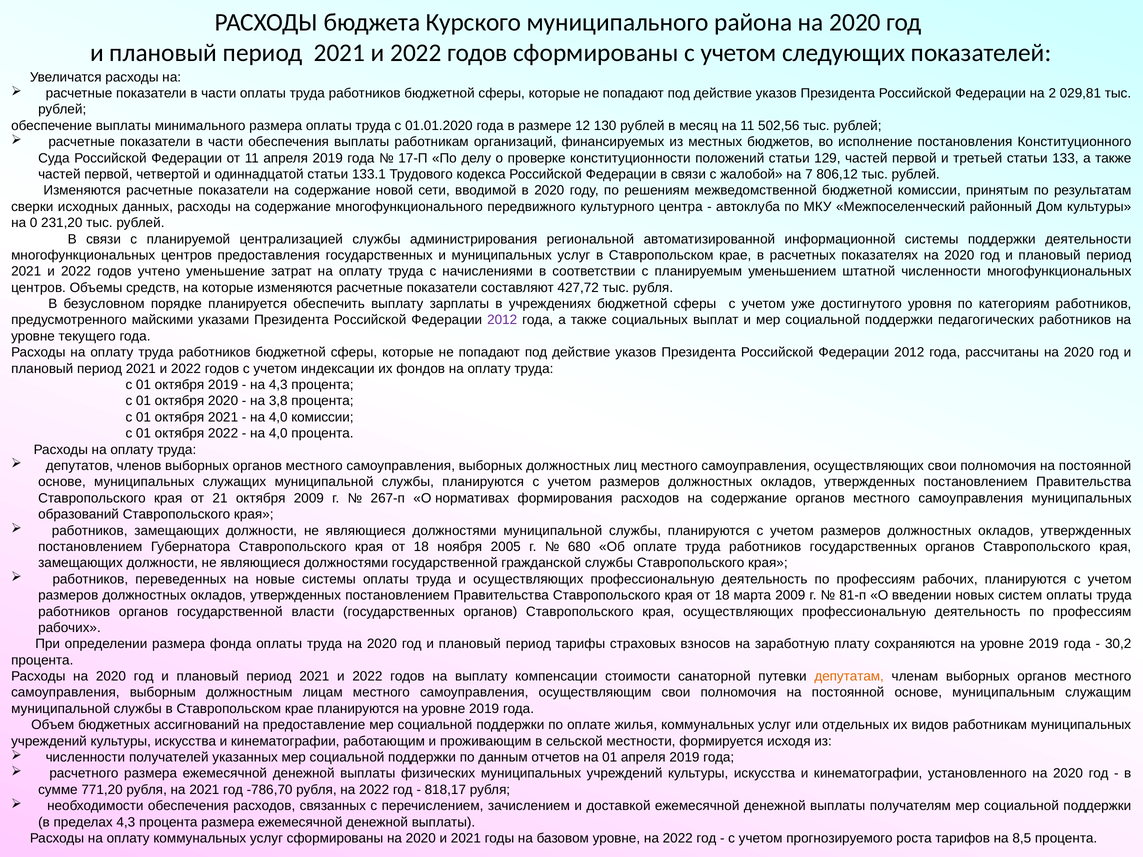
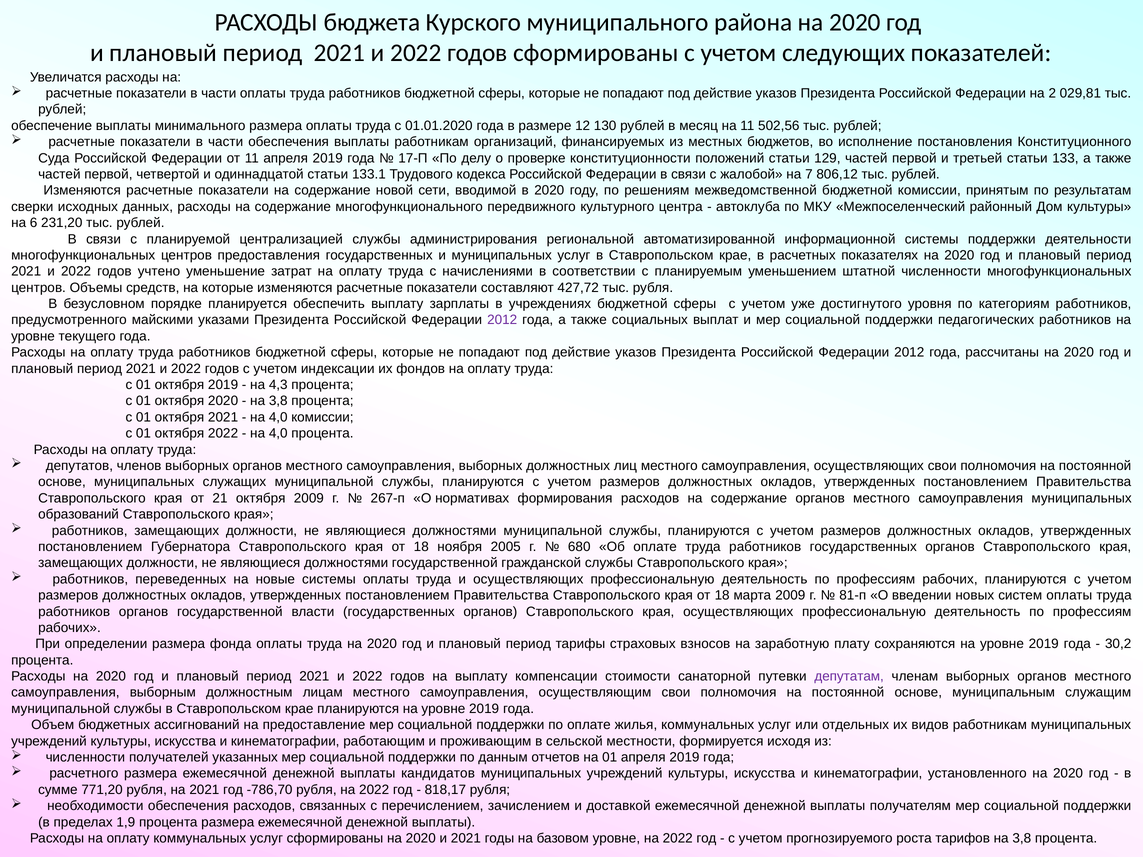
0: 0 -> 6
депутатам colour: orange -> purple
физических: физических -> кандидатов
пределах 4,3: 4,3 -> 1,9
тарифов на 8,5: 8,5 -> 3,8
